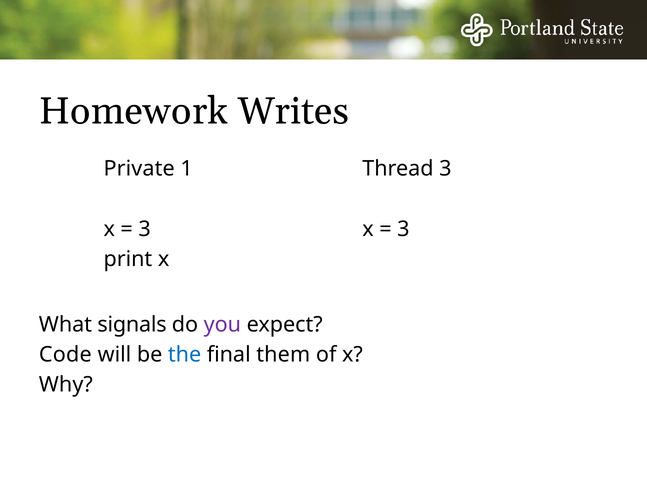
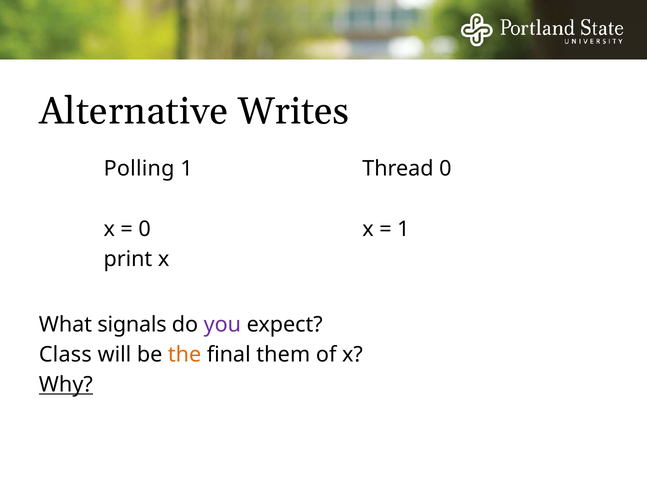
Homework: Homework -> Alternative
Private: Private -> Polling
Thread 3: 3 -> 0
3 at (145, 229): 3 -> 0
3 at (403, 229): 3 -> 1
Code: Code -> Class
the colour: blue -> orange
Why underline: none -> present
